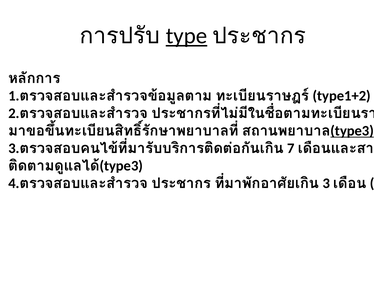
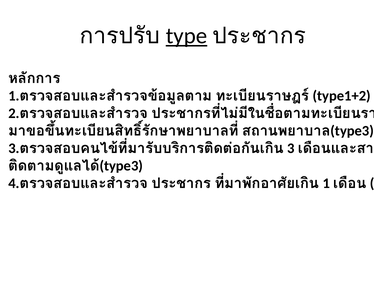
type3 at (352, 131) underline: present -> none
7 at (291, 148): 7 -> 3
3 at (326, 183): 3 -> 1
